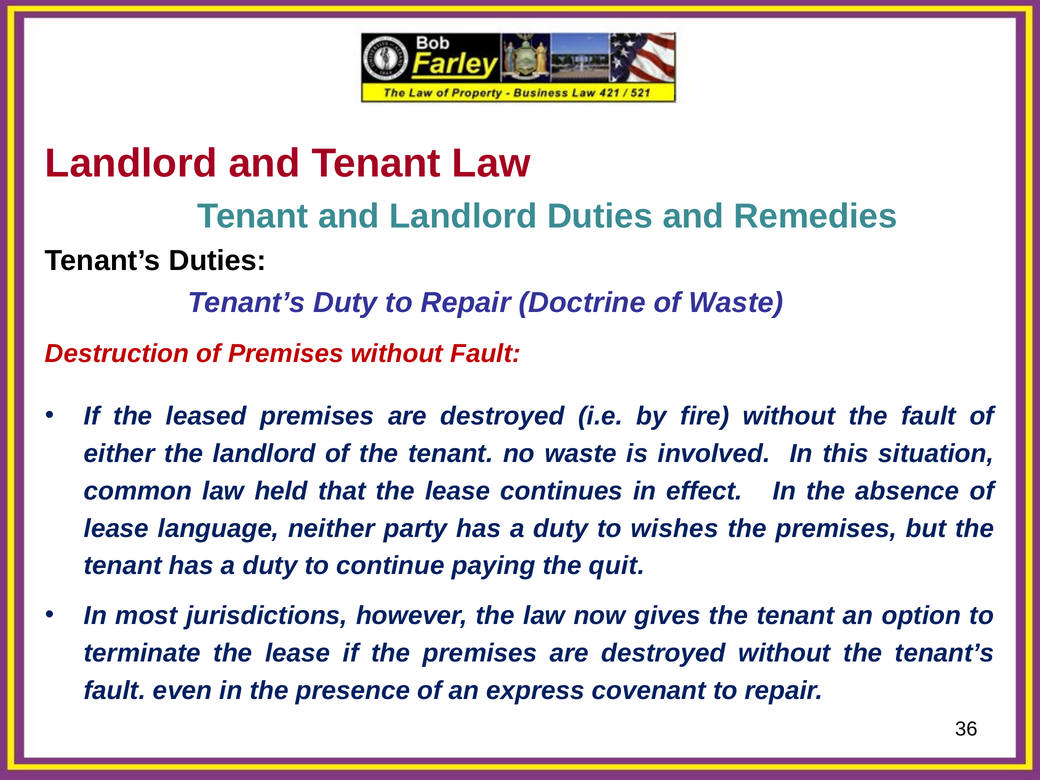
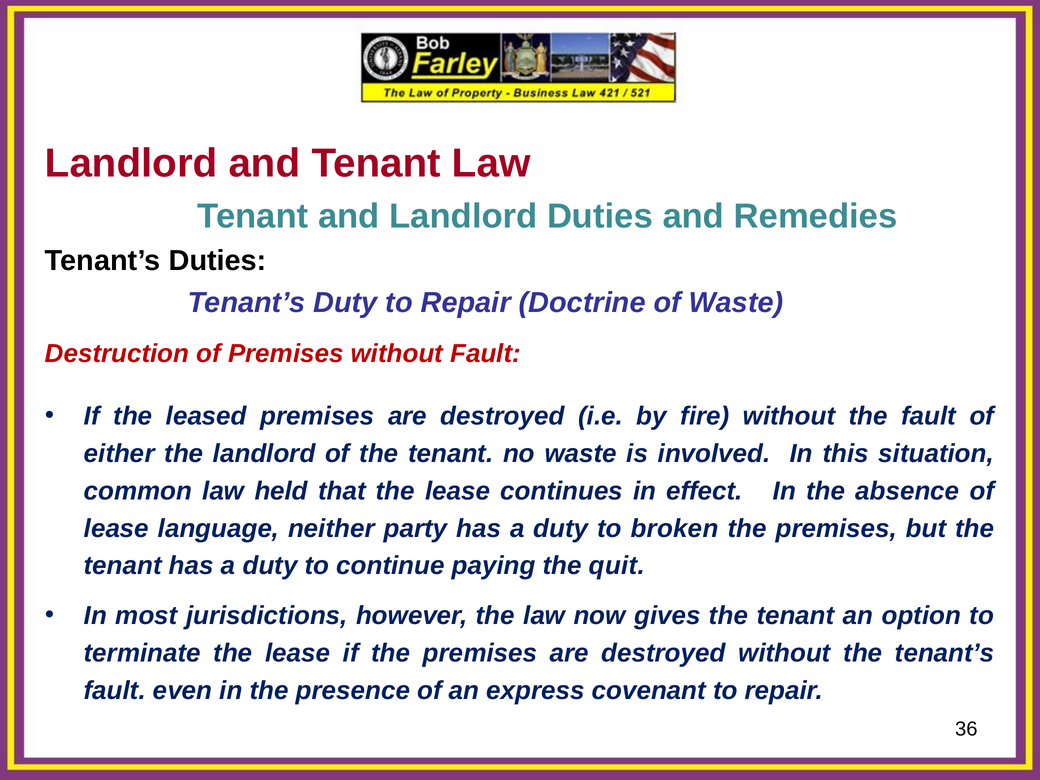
wishes: wishes -> broken
